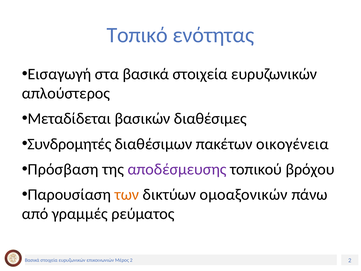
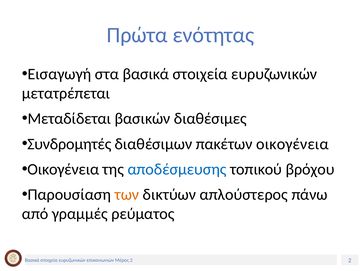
Τοπικό: Τοπικό -> Πρώτα
απλούστερος: απλούστερος -> μετατρέπεται
Πρόσβαση at (63, 169): Πρόσβαση -> Οικογένεια
αποδέσμευσης colour: purple -> blue
ομοαξονικών: ομοαξονικών -> απλούστερος
